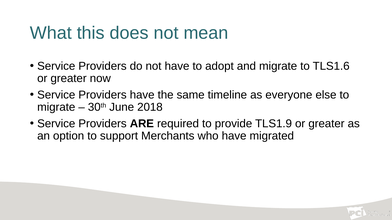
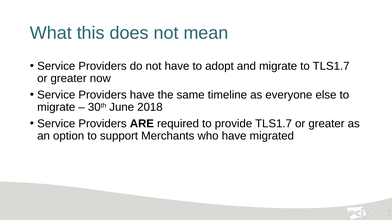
to TLS1.6: TLS1.6 -> TLS1.7
provide TLS1.9: TLS1.9 -> TLS1.7
